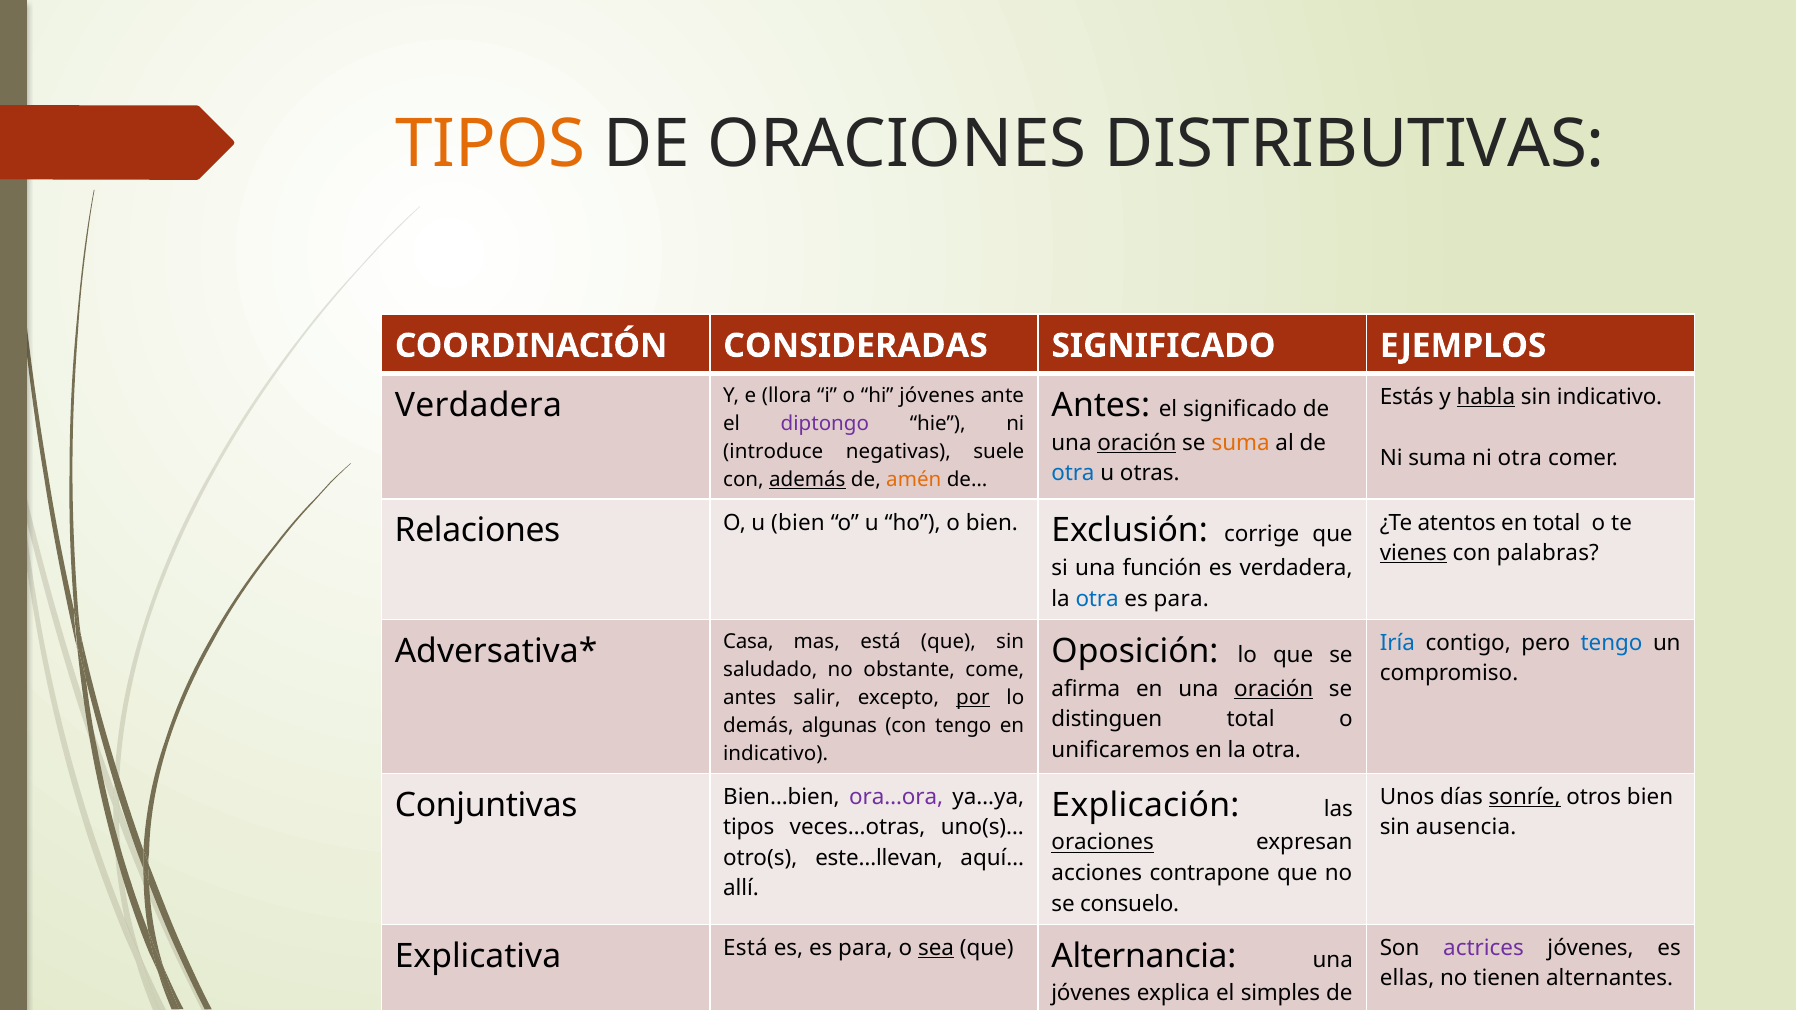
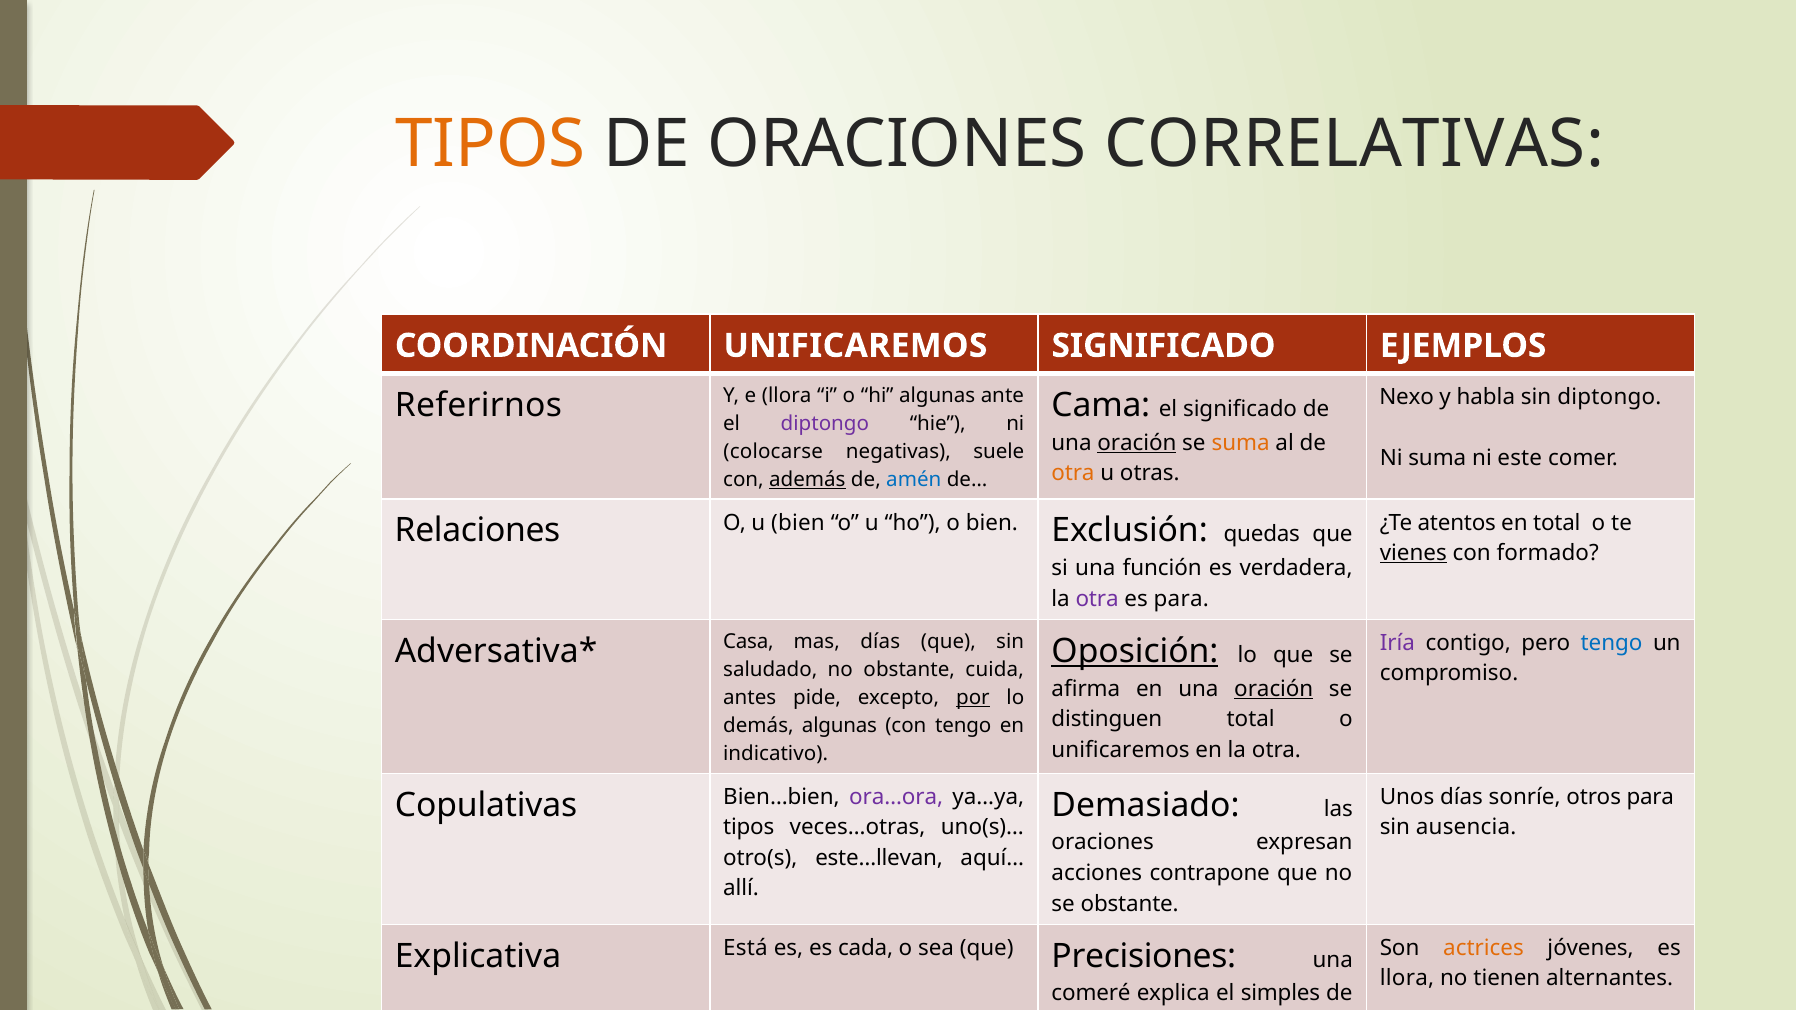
DISTRIBUTIVAS: DISTRIBUTIVAS -> CORRELATIVAS
COORDINACIÓN CONSIDERADAS: CONSIDERADAS -> UNIFICAREMOS
Estás: Estás -> Nexo
habla underline: present -> none
sin indicativo: indicativo -> diptongo
Verdadera at (478, 405): Verdadera -> Referirnos
hi jóvenes: jóvenes -> algunas
Antes at (1101, 405): Antes -> Cama
introduce: introduce -> colocarse
ni otra: otra -> este
otra at (1073, 473) colour: blue -> orange
amén colour: orange -> blue
corrige: corrige -> quedas
palabras: palabras -> formado
otra at (1097, 599) colour: blue -> purple
Iría colour: blue -> purple
mas está: está -> días
Oposición underline: none -> present
come: come -> cuida
salir: salir -> pide
sonríe underline: present -> none
otros bien: bien -> para
Conjuntivas: Conjuntivas -> Copulativas
Explicación: Explicación -> Demasiado
oraciones at (1103, 843) underline: present -> none
se consuelo: consuelo -> obstante
actrices colour: purple -> orange
es es para: para -> cada
sea underline: present -> none
Alternancia: Alternancia -> Precisiones
ellas at (1407, 978): ellas -> llora
jóvenes at (1091, 994): jóvenes -> comeré
